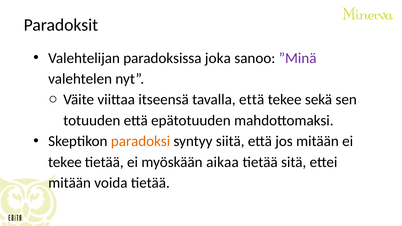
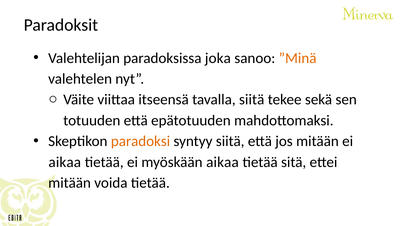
”Minä colour: purple -> orange
tavalla että: että -> siitä
tekee at (65, 162): tekee -> aikaa
